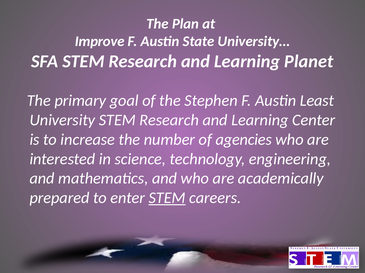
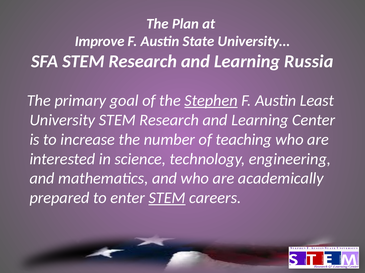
Planet: Planet -> Russia
Stephen underline: none -> present
agencies: agencies -> teaching
